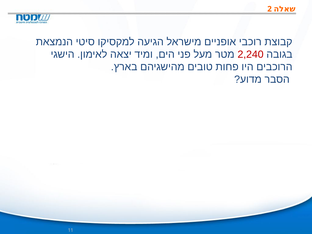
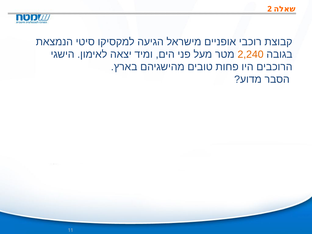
2,240 colour: red -> orange
